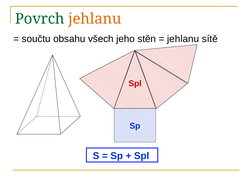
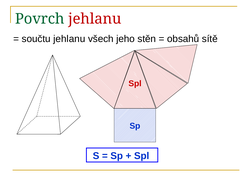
jehlanu at (95, 19) colour: orange -> red
součtu obsahu: obsahu -> jehlanu
jehlanu at (183, 39): jehlanu -> obsahů
